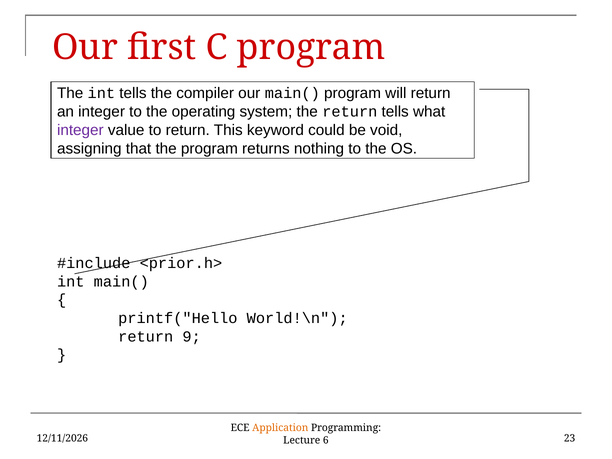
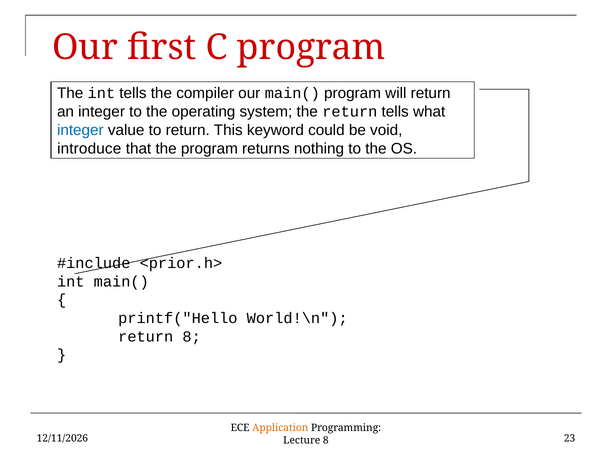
integer at (80, 130) colour: purple -> blue
assigning: assigning -> introduce
return 9: 9 -> 8
Lecture 6: 6 -> 8
